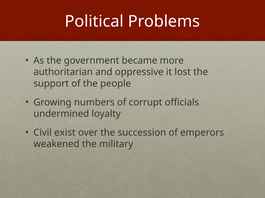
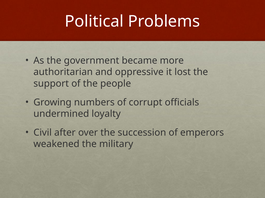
exist: exist -> after
